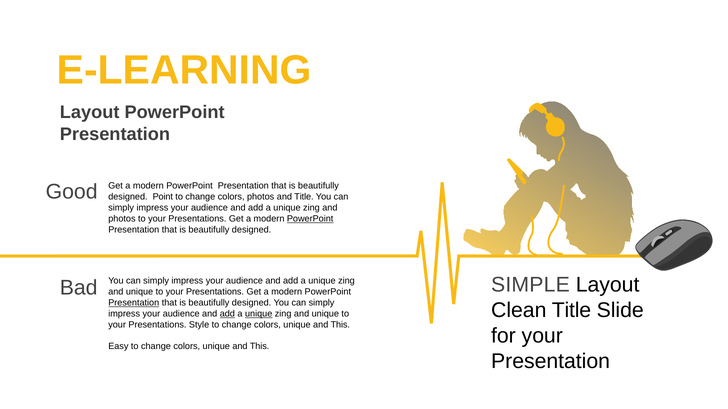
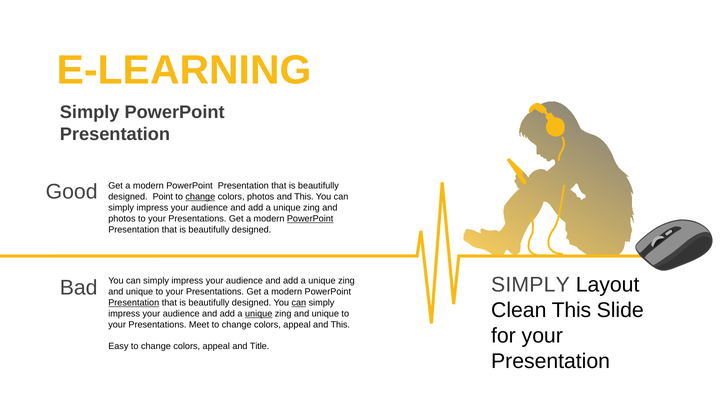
Layout at (90, 113): Layout -> Simply
change at (200, 197) underline: none -> present
photos and Title: Title -> This
Bad SIMPLE: SIMPLE -> SIMPLY
can at (299, 303) underline: none -> present
Clean Title: Title -> This
add at (227, 314) underline: present -> none
Style: Style -> Meet
unique at (297, 325): unique -> appeal
unique at (216, 347): unique -> appeal
This at (260, 347): This -> Title
